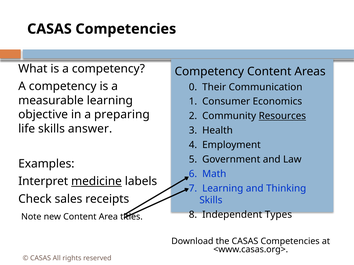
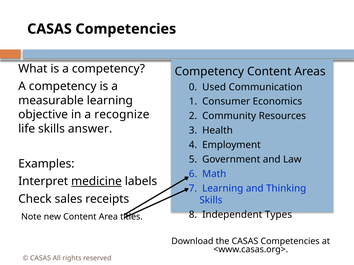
Their: Their -> Used
preparing: preparing -> recognize
Resources underline: present -> none
